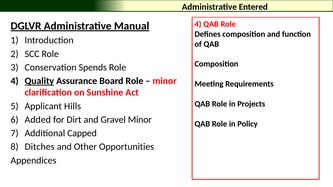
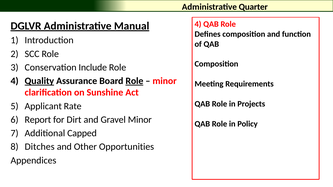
Entered: Entered -> Quarter
Spends: Spends -> Include
Role at (134, 81) underline: none -> present
Hills: Hills -> Rate
Added: Added -> Report
